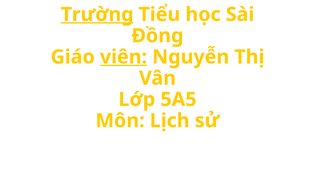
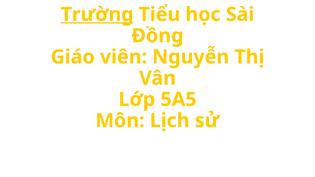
viên underline: present -> none
